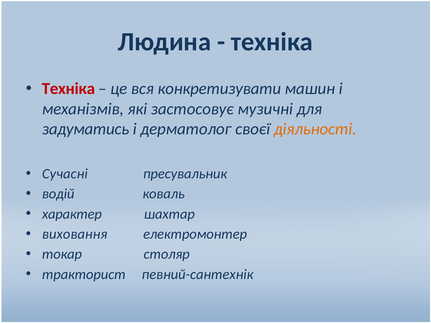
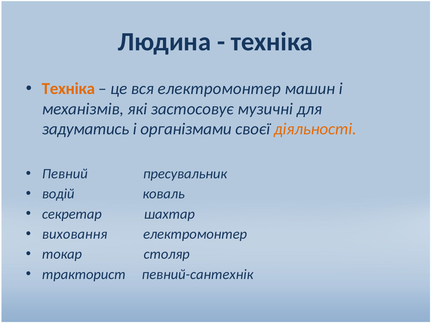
Техніка at (68, 89) colour: red -> orange
вся конкретизувати: конкретизувати -> електромонтер
дерматолог: дерматолог -> організмами
Сучасні: Сучасні -> Певний
характер: характер -> секретар
